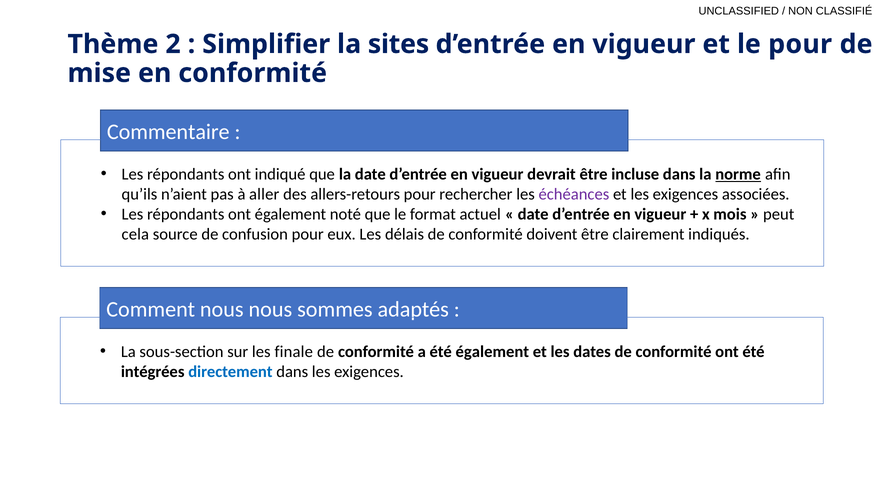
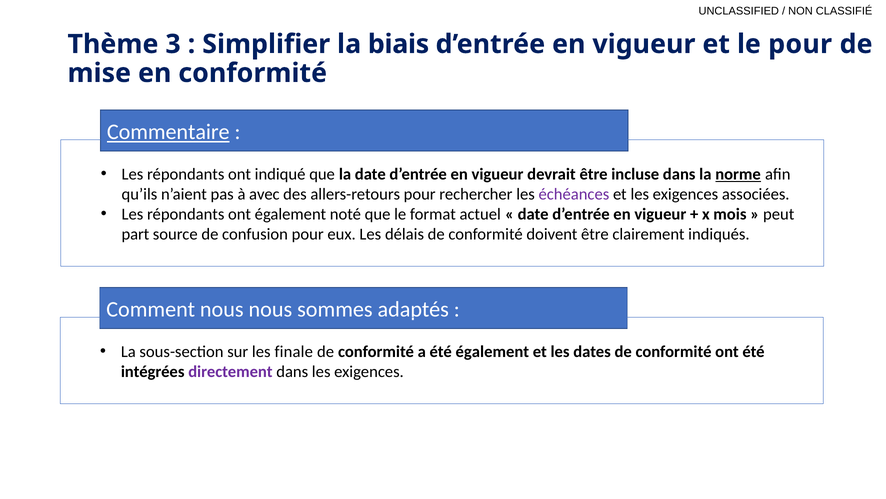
2: 2 -> 3
sites: sites -> biais
Commentaire underline: none -> present
aller: aller -> avec
cela: cela -> part
directement colour: blue -> purple
